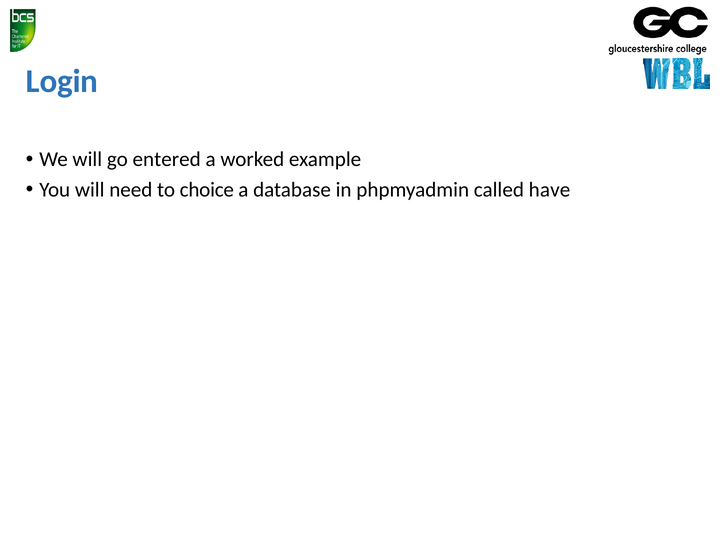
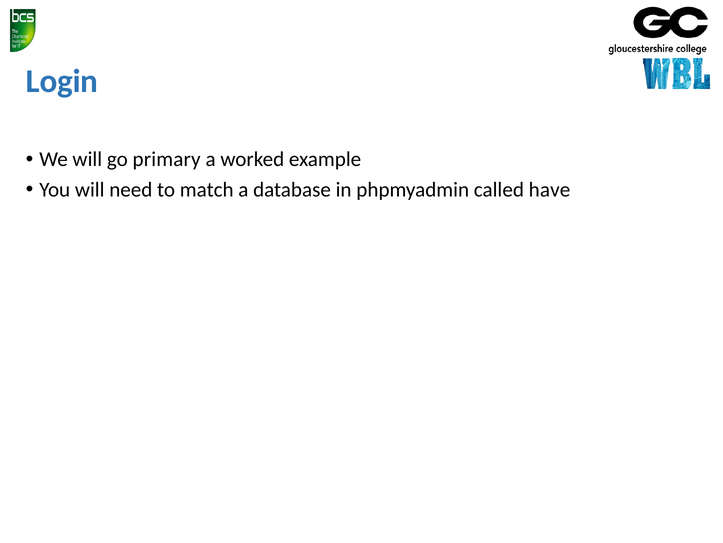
entered: entered -> primary
choice: choice -> match
